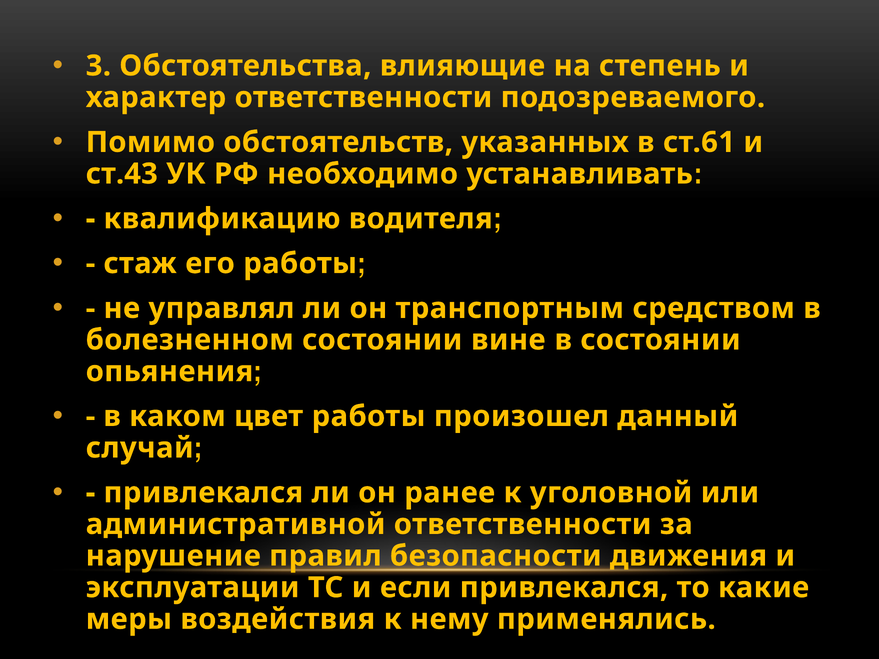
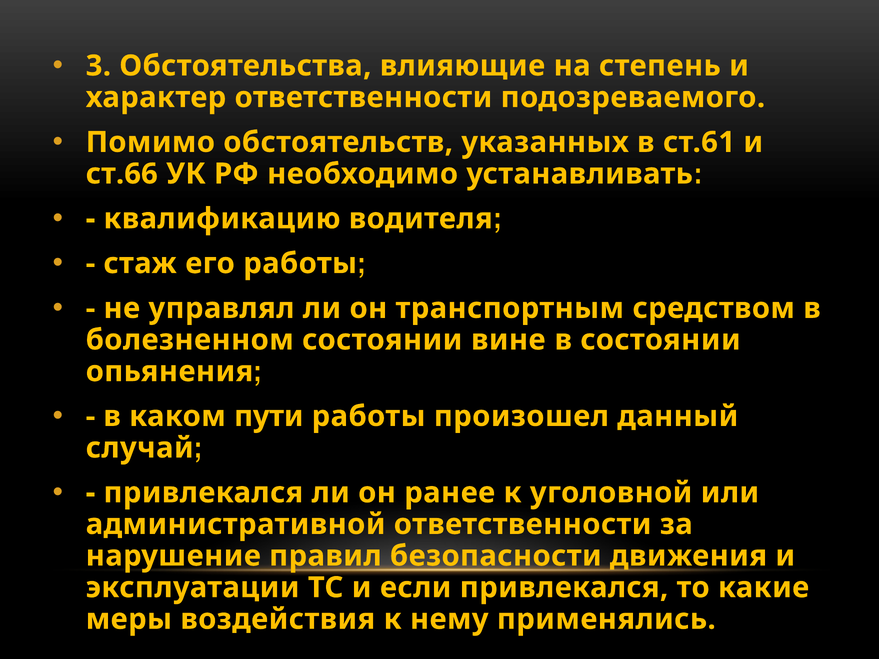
ст.43: ст.43 -> ст.66
цвет: цвет -> пути
